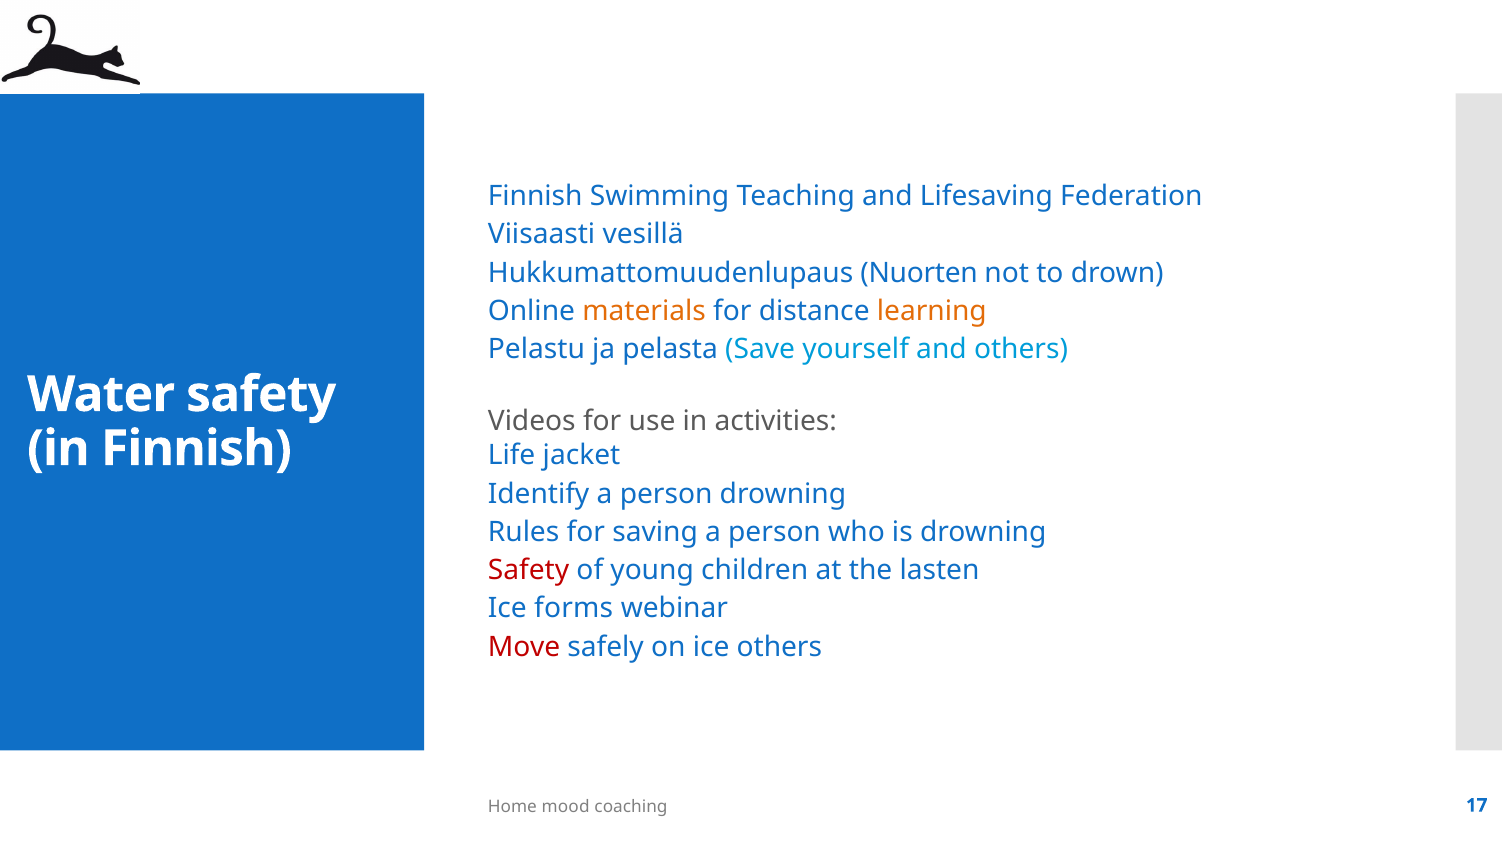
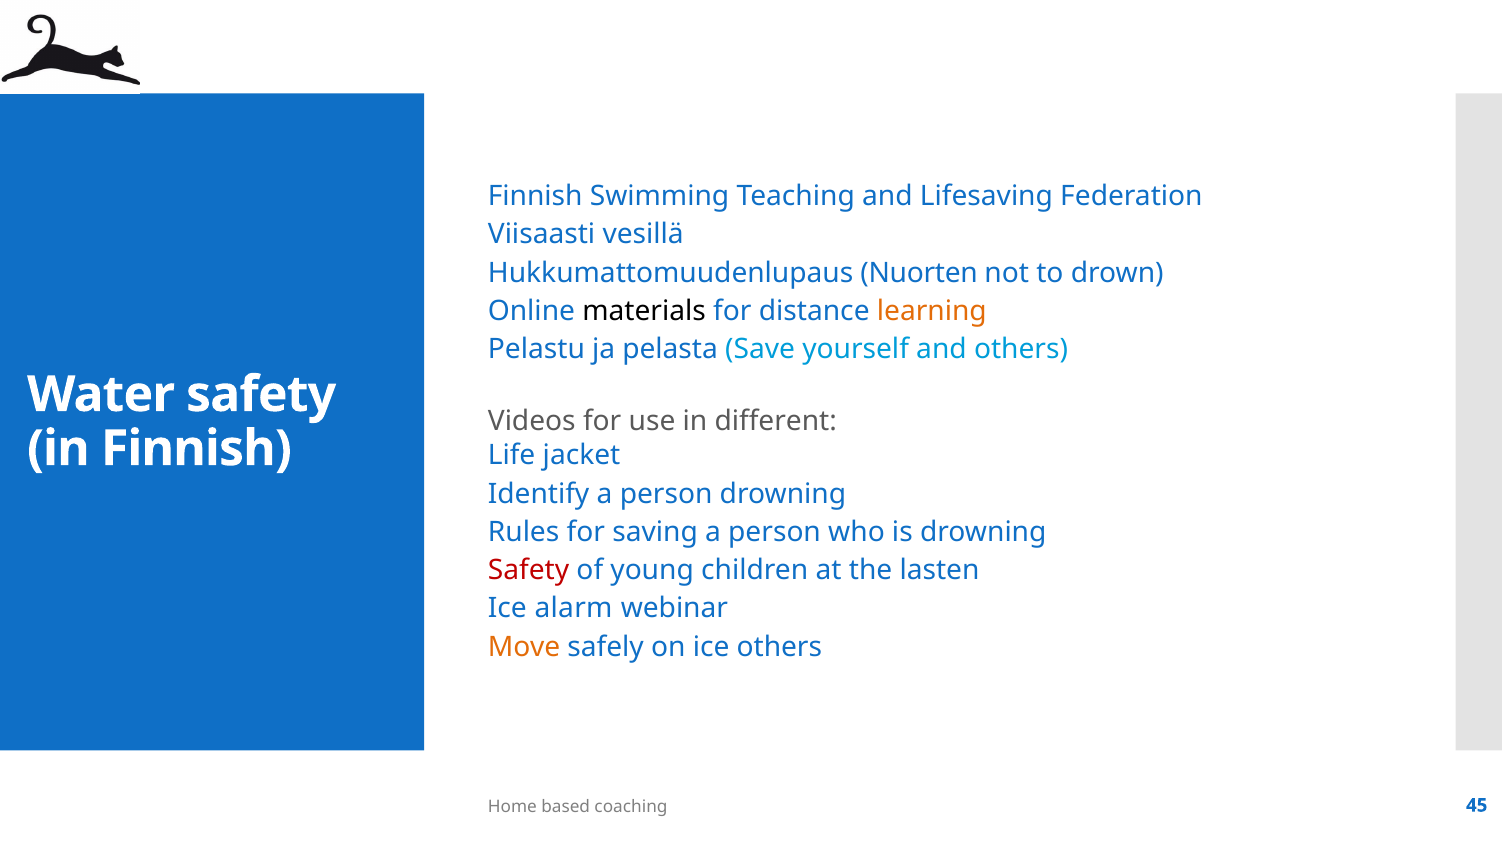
materials colour: orange -> black
activities: activities -> different
forms: forms -> alarm
Move colour: red -> orange
mood: mood -> based
17: 17 -> 45
